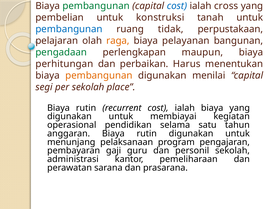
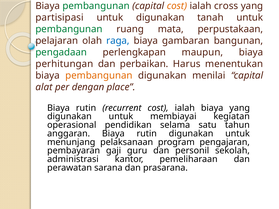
cost at (177, 6) colour: blue -> orange
pembelian: pembelian -> partisipasi
untuk konstruksi: konstruksi -> digunakan
pembangunan at (69, 29) colour: blue -> green
tidak: tidak -> mata
raga colour: orange -> blue
pelayanan: pelayanan -> gambaran
segi: segi -> alat
per sekolah: sekolah -> dengan
